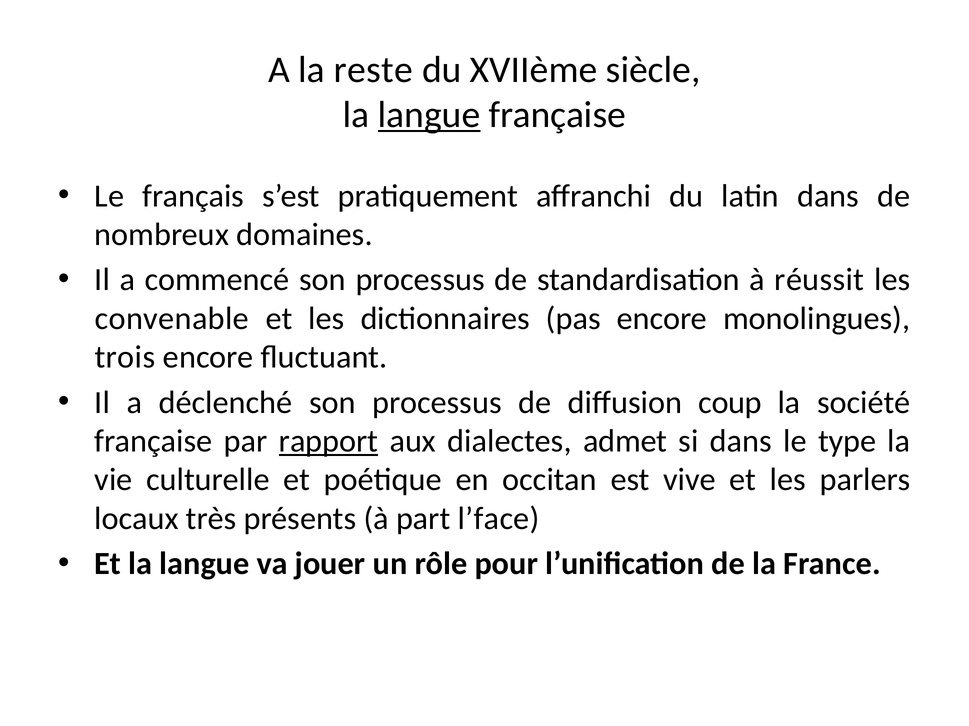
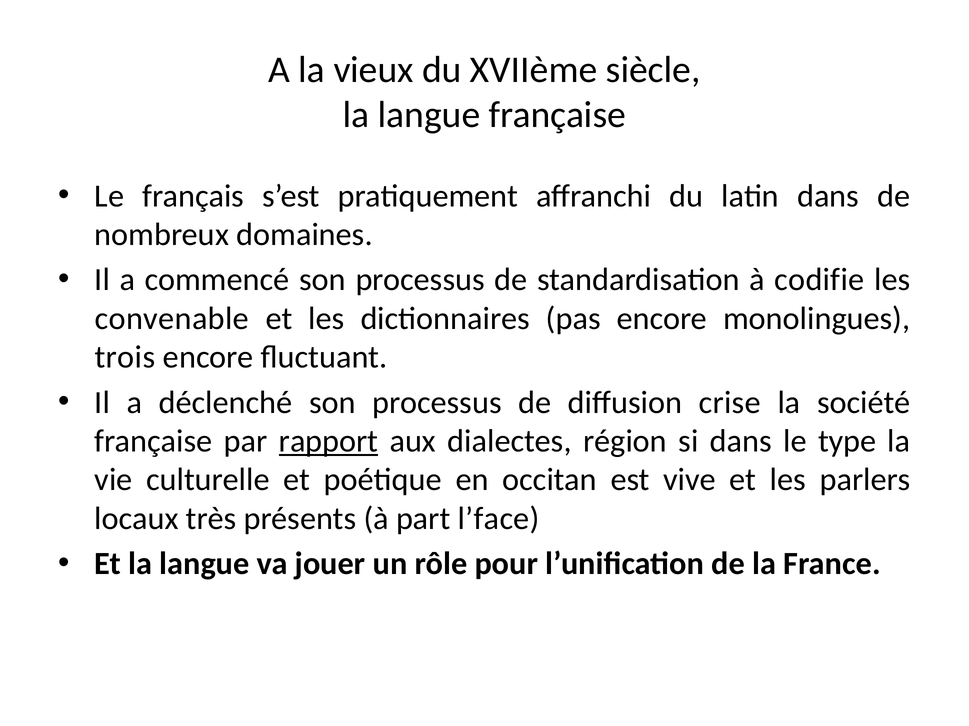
reste: reste -> vieux
langue at (429, 115) underline: present -> none
réussit: réussit -> codifie
coup: coup -> crise
admet: admet -> région
